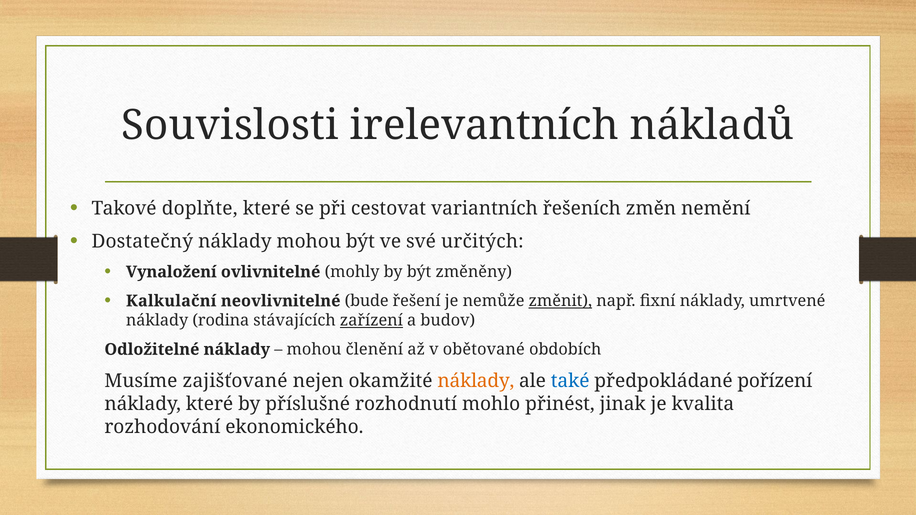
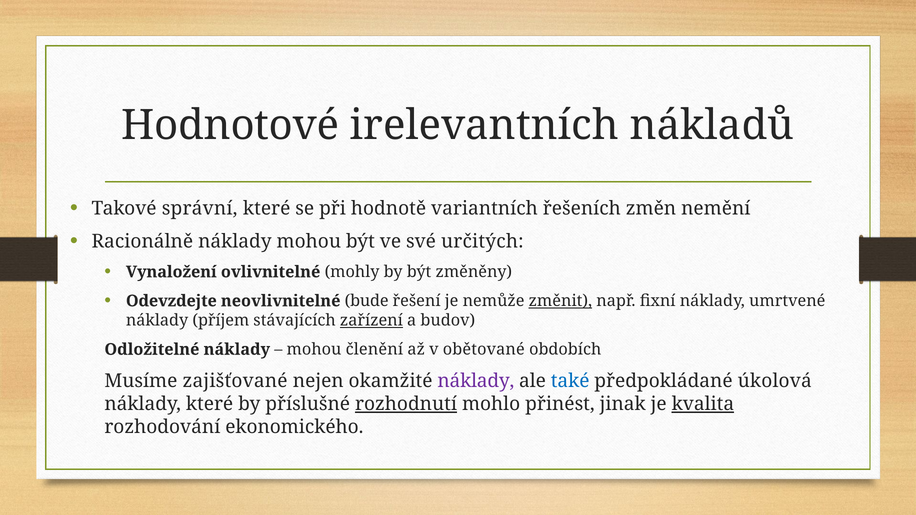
Souvislosti: Souvislosti -> Hodnotové
doplňte: doplňte -> správní
cestovat: cestovat -> hodnotě
Dostatečný: Dostatečný -> Racionálně
Kalkulační: Kalkulační -> Odevzdejte
rodina: rodina -> příjem
náklady at (476, 381) colour: orange -> purple
pořízení: pořízení -> úkolová
rozhodnutí underline: none -> present
kvalita underline: none -> present
